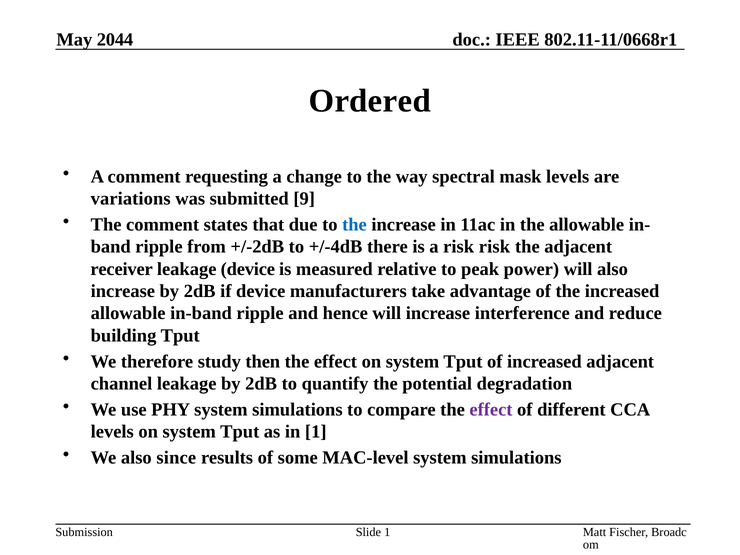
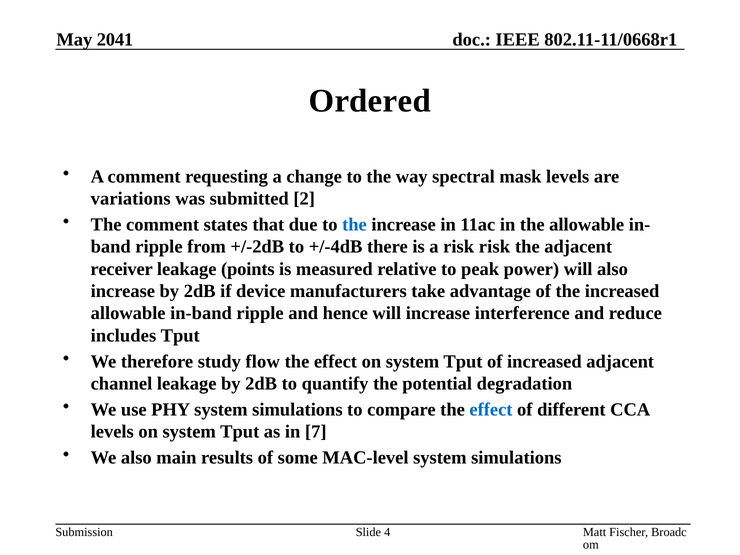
2044: 2044 -> 2041
9: 9 -> 2
leakage device: device -> points
building: building -> includes
then: then -> flow
effect at (491, 410) colour: purple -> blue
in 1: 1 -> 7
since: since -> main
Slide 1: 1 -> 4
